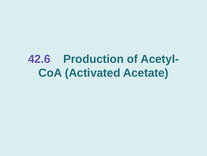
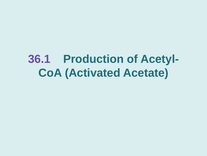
42.6: 42.6 -> 36.1
